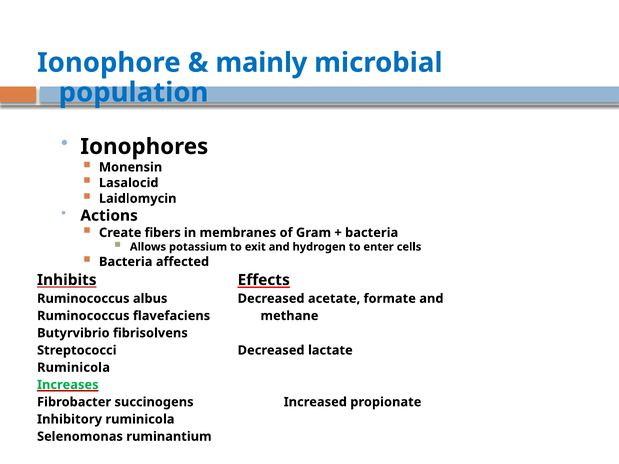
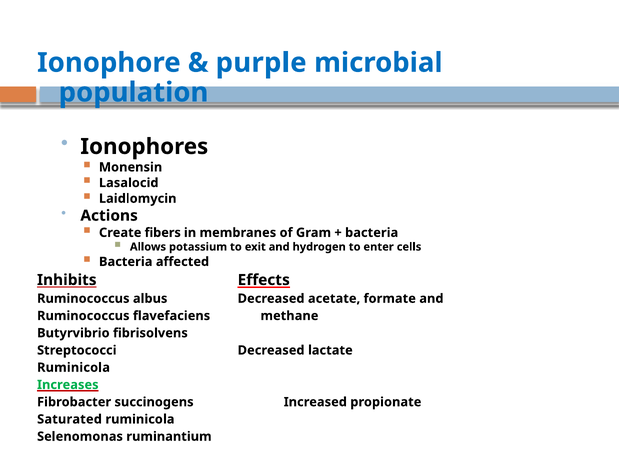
mainly: mainly -> purple
Inhibitory: Inhibitory -> Saturated
